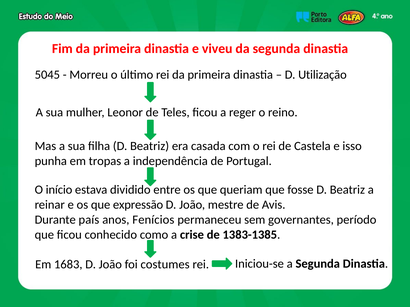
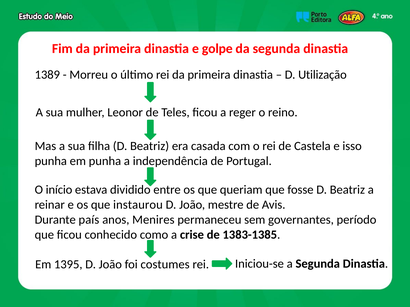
viveu: viveu -> golpe
5045: 5045 -> 1389
em tropas: tropas -> punha
expressão: expressão -> instaurou
Fenícios: Fenícios -> Menires
1683: 1683 -> 1395
